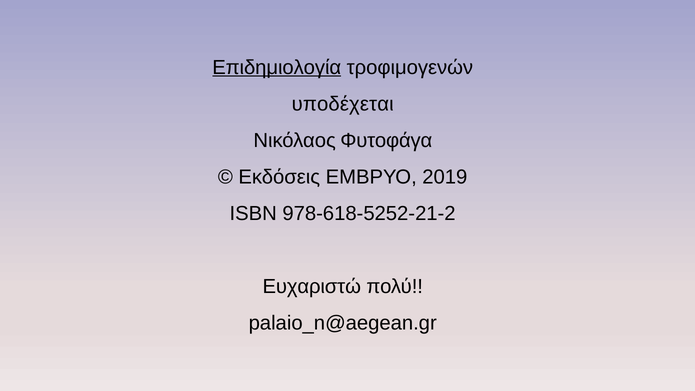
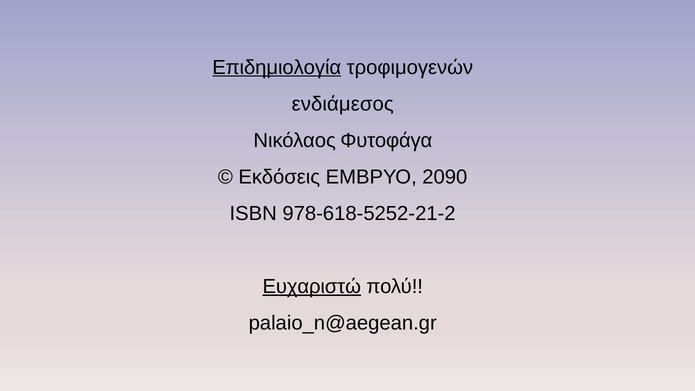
υποδέχεται: υποδέχεται -> ενδιάμεσος
2019: 2019 -> 2090
Ευχαριστώ underline: none -> present
